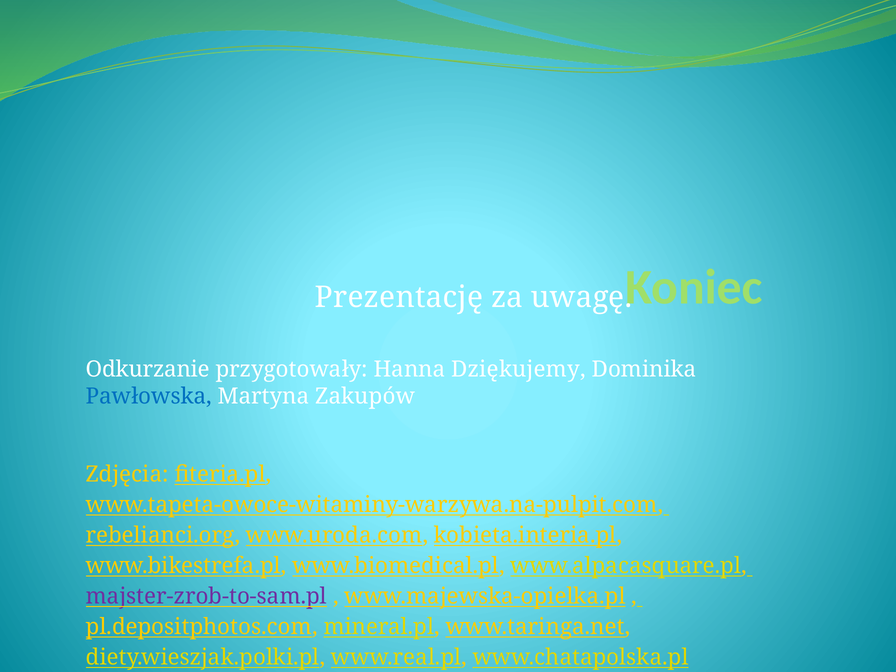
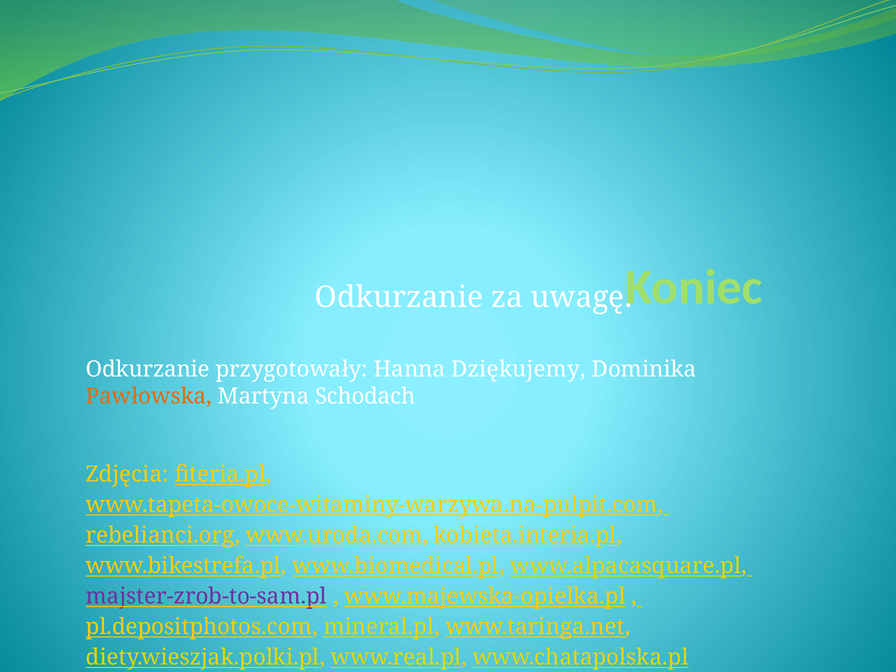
Prezentację at (399, 297): Prezentację -> Odkurzanie
Pawłowska colour: blue -> orange
Zakupów: Zakupów -> Schodach
